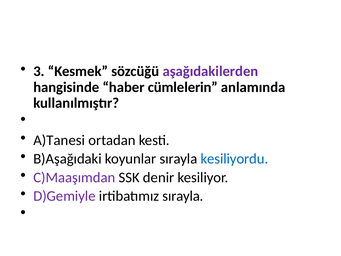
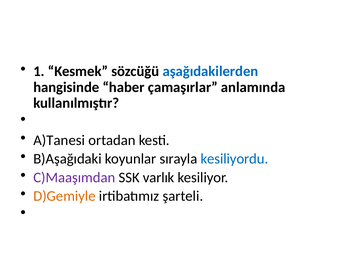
3: 3 -> 1
aşağıdakilerden colour: purple -> blue
cümlelerin: cümlelerin -> çamaşırlar
denir: denir -> varlık
D)Gemiyle colour: purple -> orange
irtibatımız sırayla: sırayla -> şarteli
